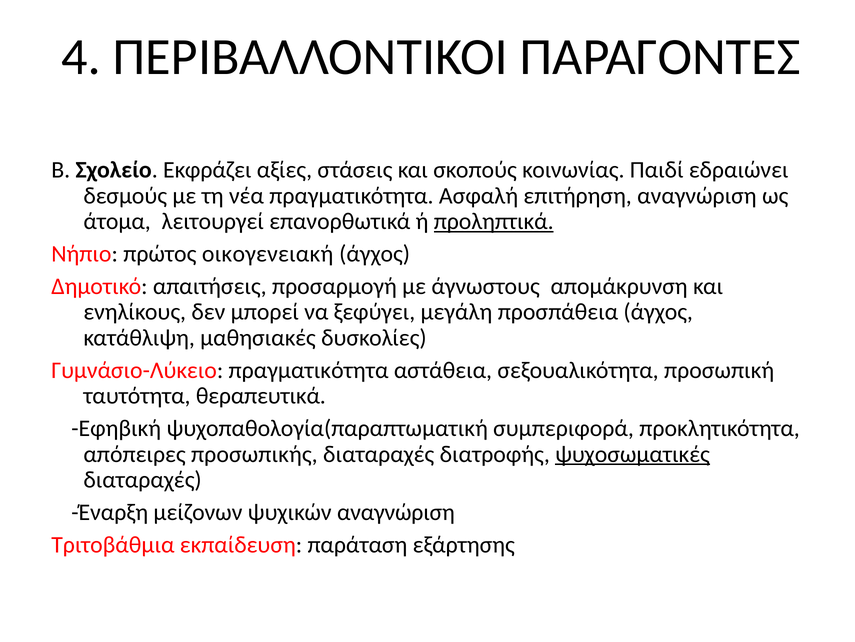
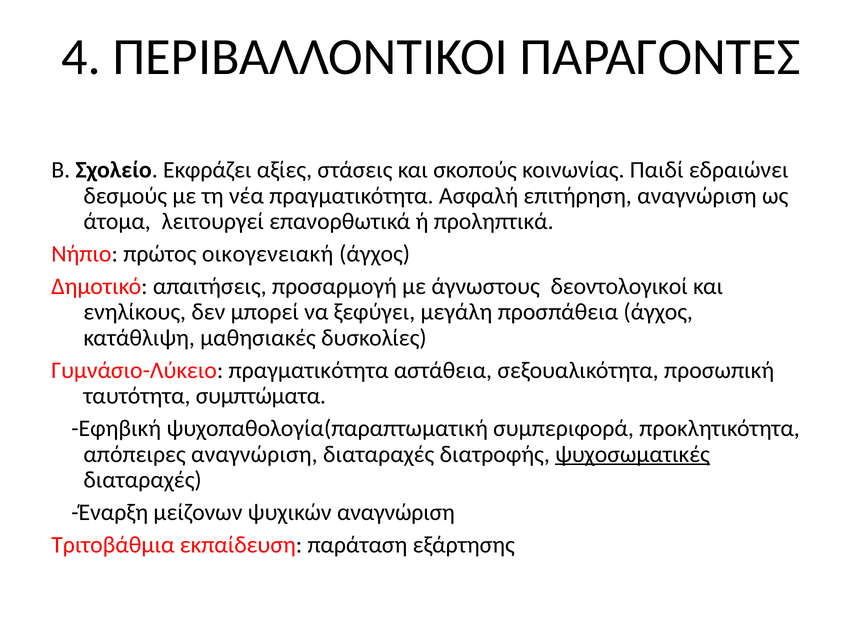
προληπτικά underline: present -> none
απομάκρυνση: απομάκρυνση -> δεοντολογικοί
θεραπευτικά: θεραπευτικά -> συμπτώματα
απόπειρες προσωπικής: προσωπικής -> αναγνώριση
